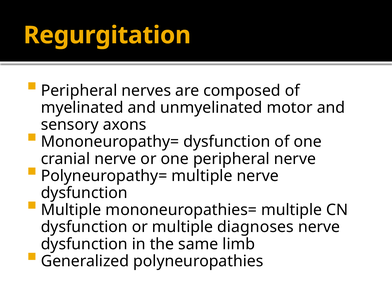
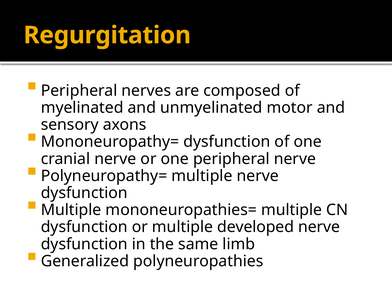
diagnoses: diagnoses -> developed
